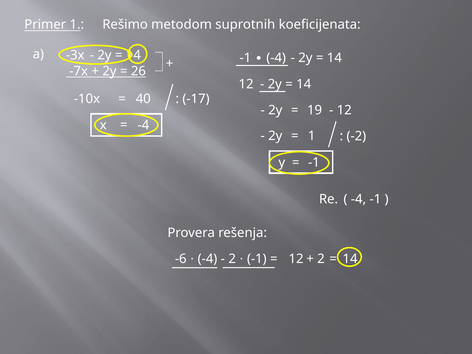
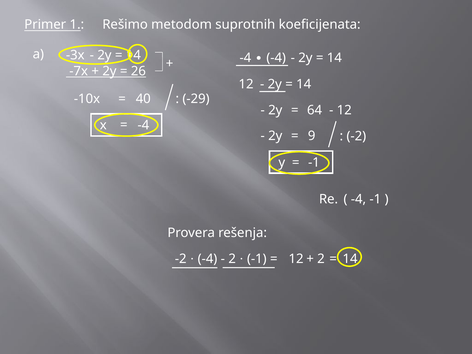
-1 at (245, 58): -1 -> -4
-17: -17 -> -29
19: 19 -> 64
1 at (312, 136): 1 -> 9
-6 at (181, 259): -6 -> -2
